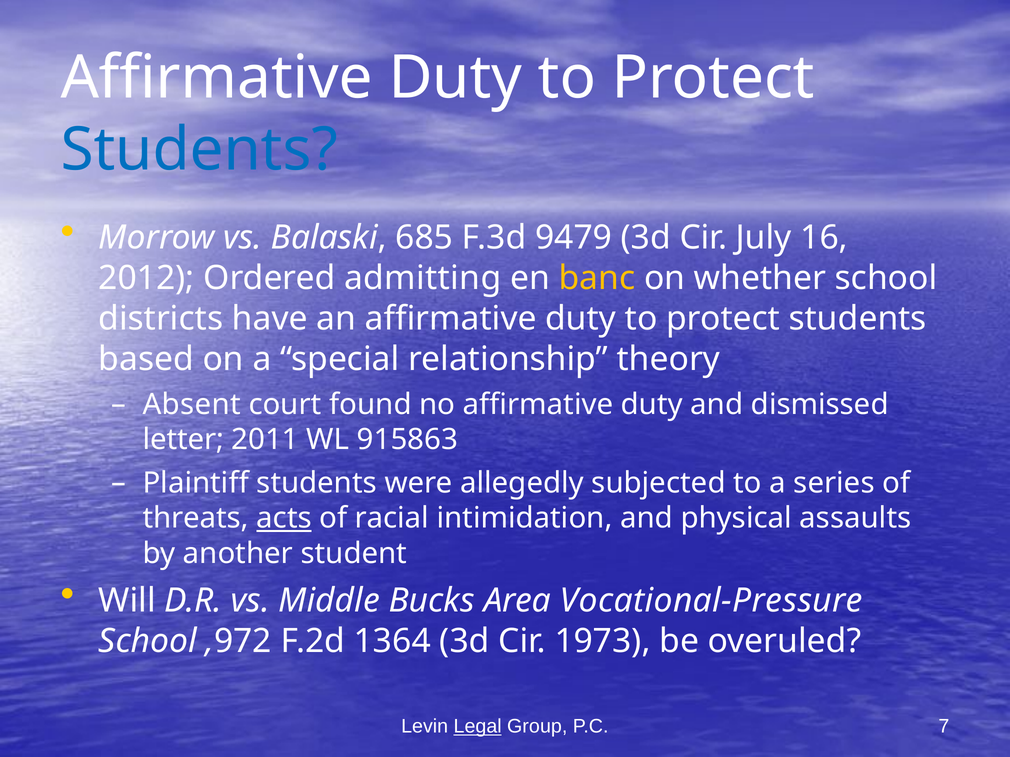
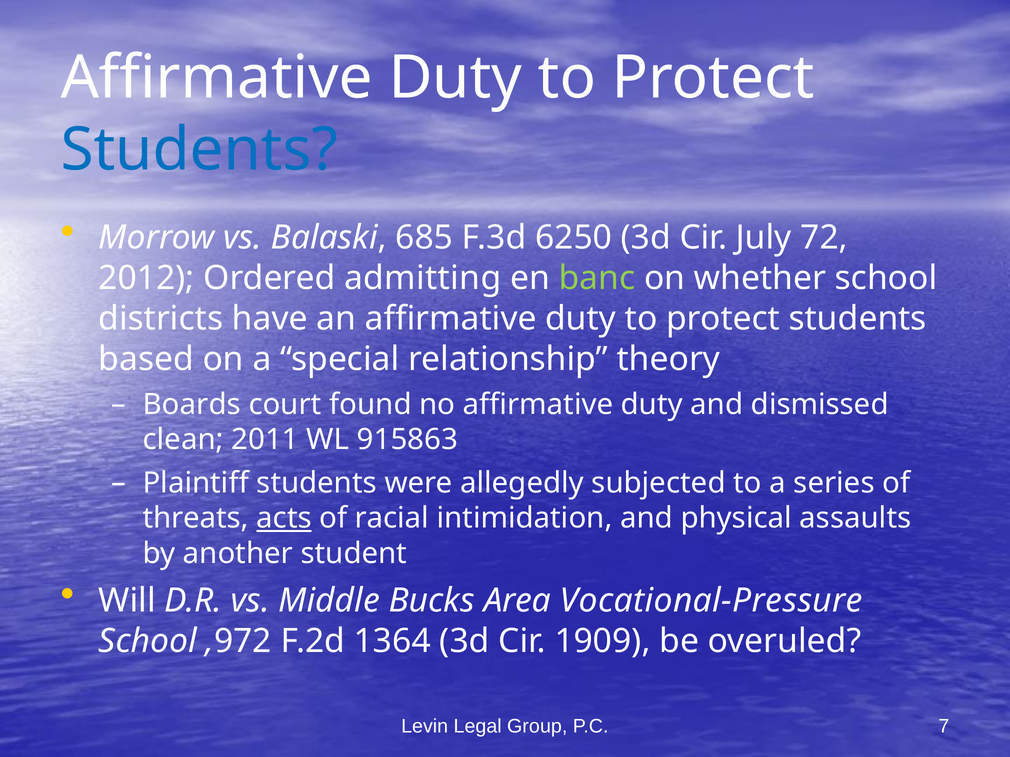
9479: 9479 -> 6250
16: 16 -> 72
banc colour: yellow -> light green
Absent: Absent -> Boards
letter: letter -> clean
1973: 1973 -> 1909
Legal underline: present -> none
